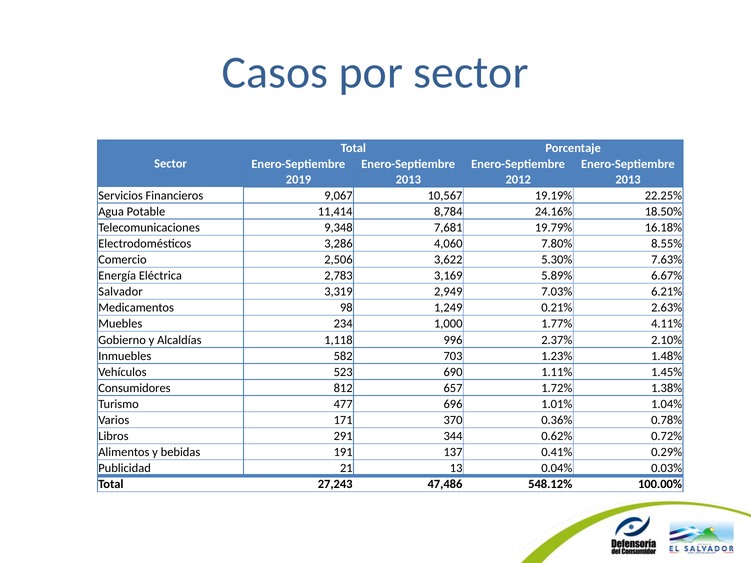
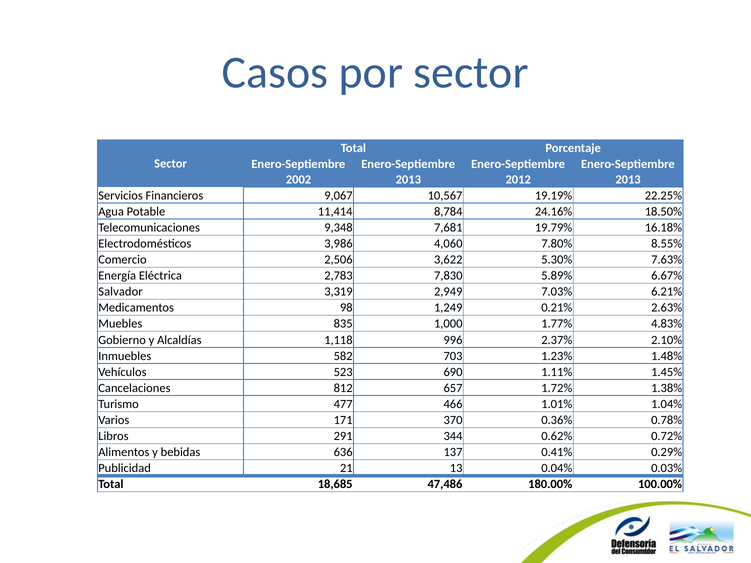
2019: 2019 -> 2002
3,286: 3,286 -> 3,986
3,169: 3,169 -> 7,830
234: 234 -> 835
4.11%: 4.11% -> 4.83%
Consumidores: Consumidores -> Cancelaciones
696: 696 -> 466
191: 191 -> 636
27,243: 27,243 -> 18,685
548.12%: 548.12% -> 180.00%
